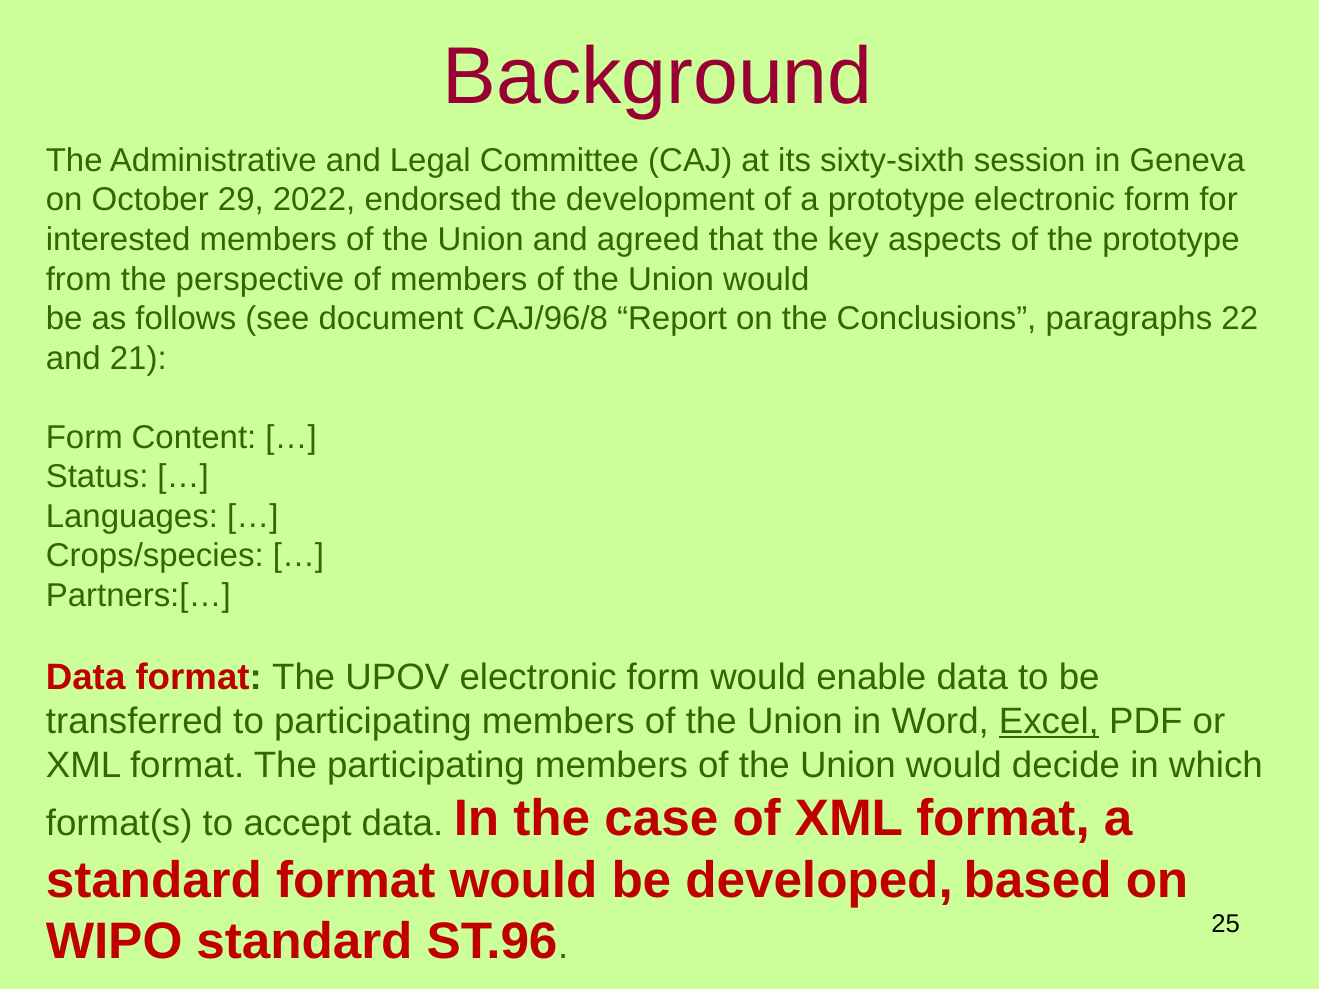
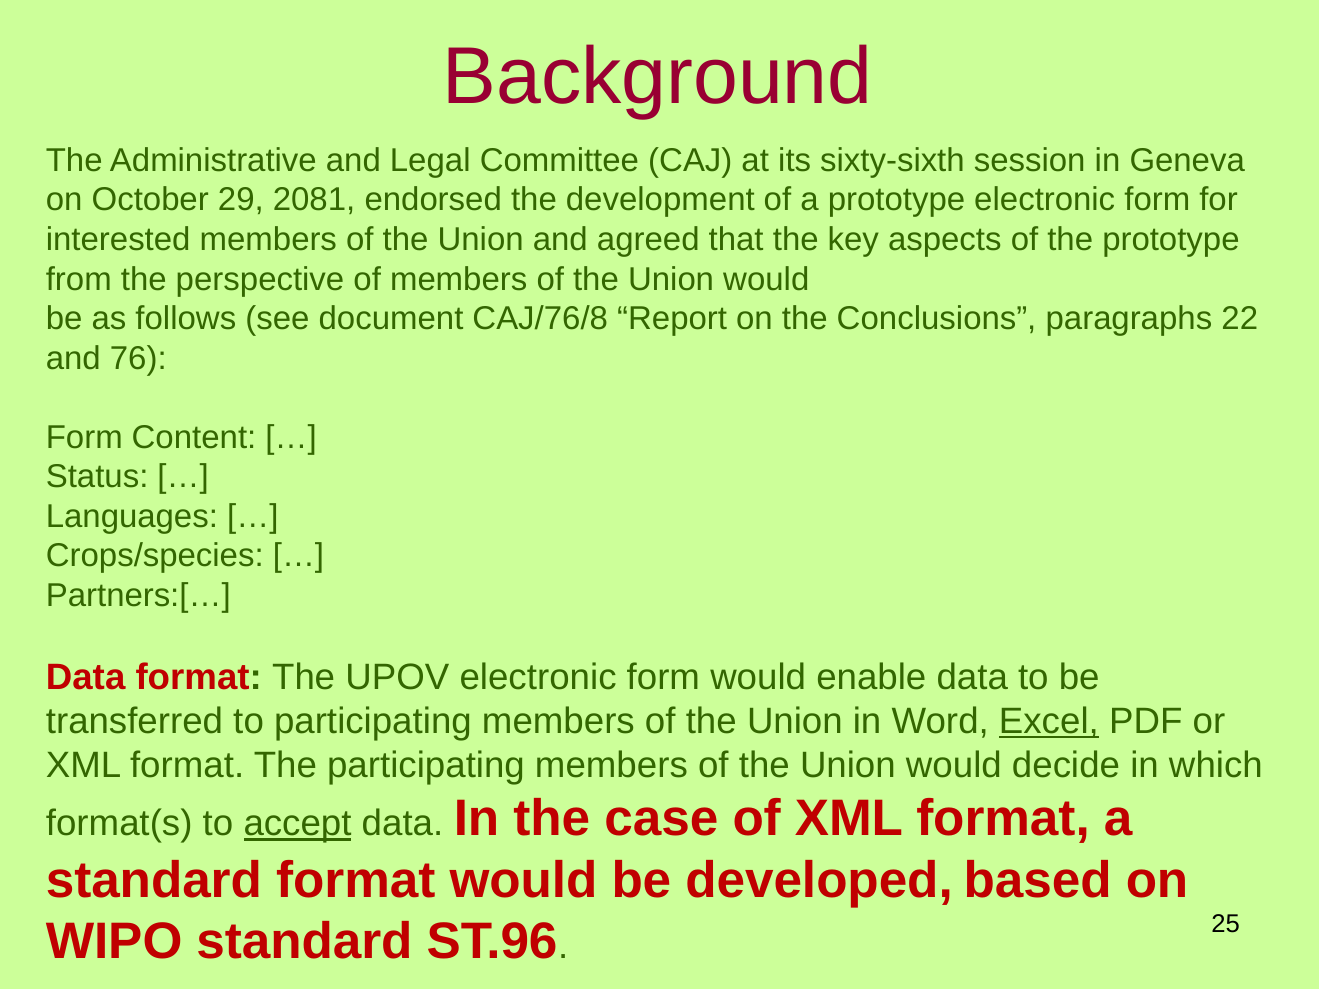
2022: 2022 -> 2081
CAJ/96/8: CAJ/96/8 -> CAJ/76/8
21: 21 -> 76
accept underline: none -> present
